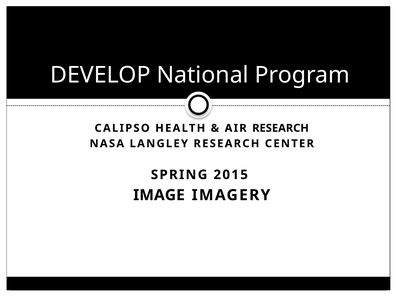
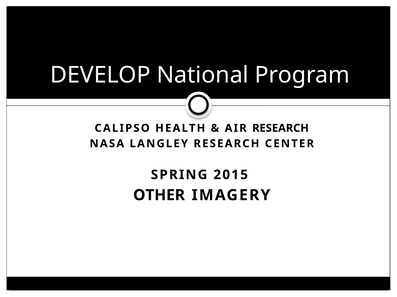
IMAGE: IMAGE -> OTHER
